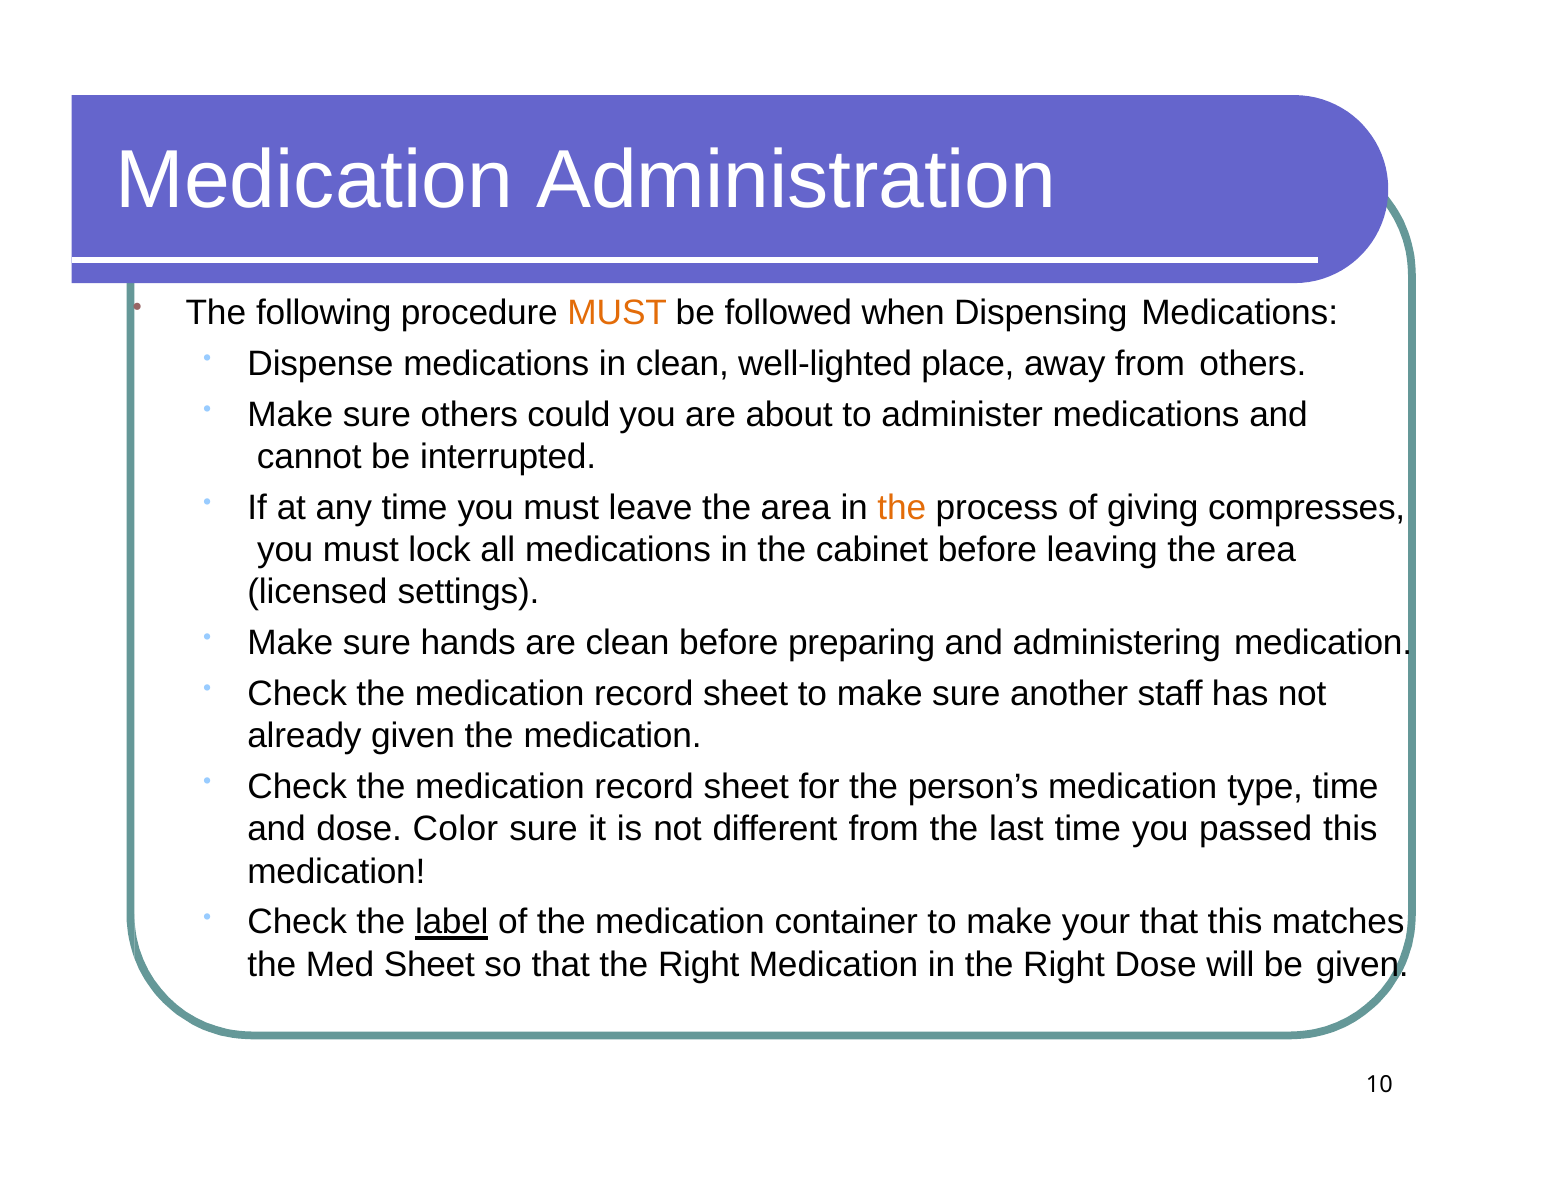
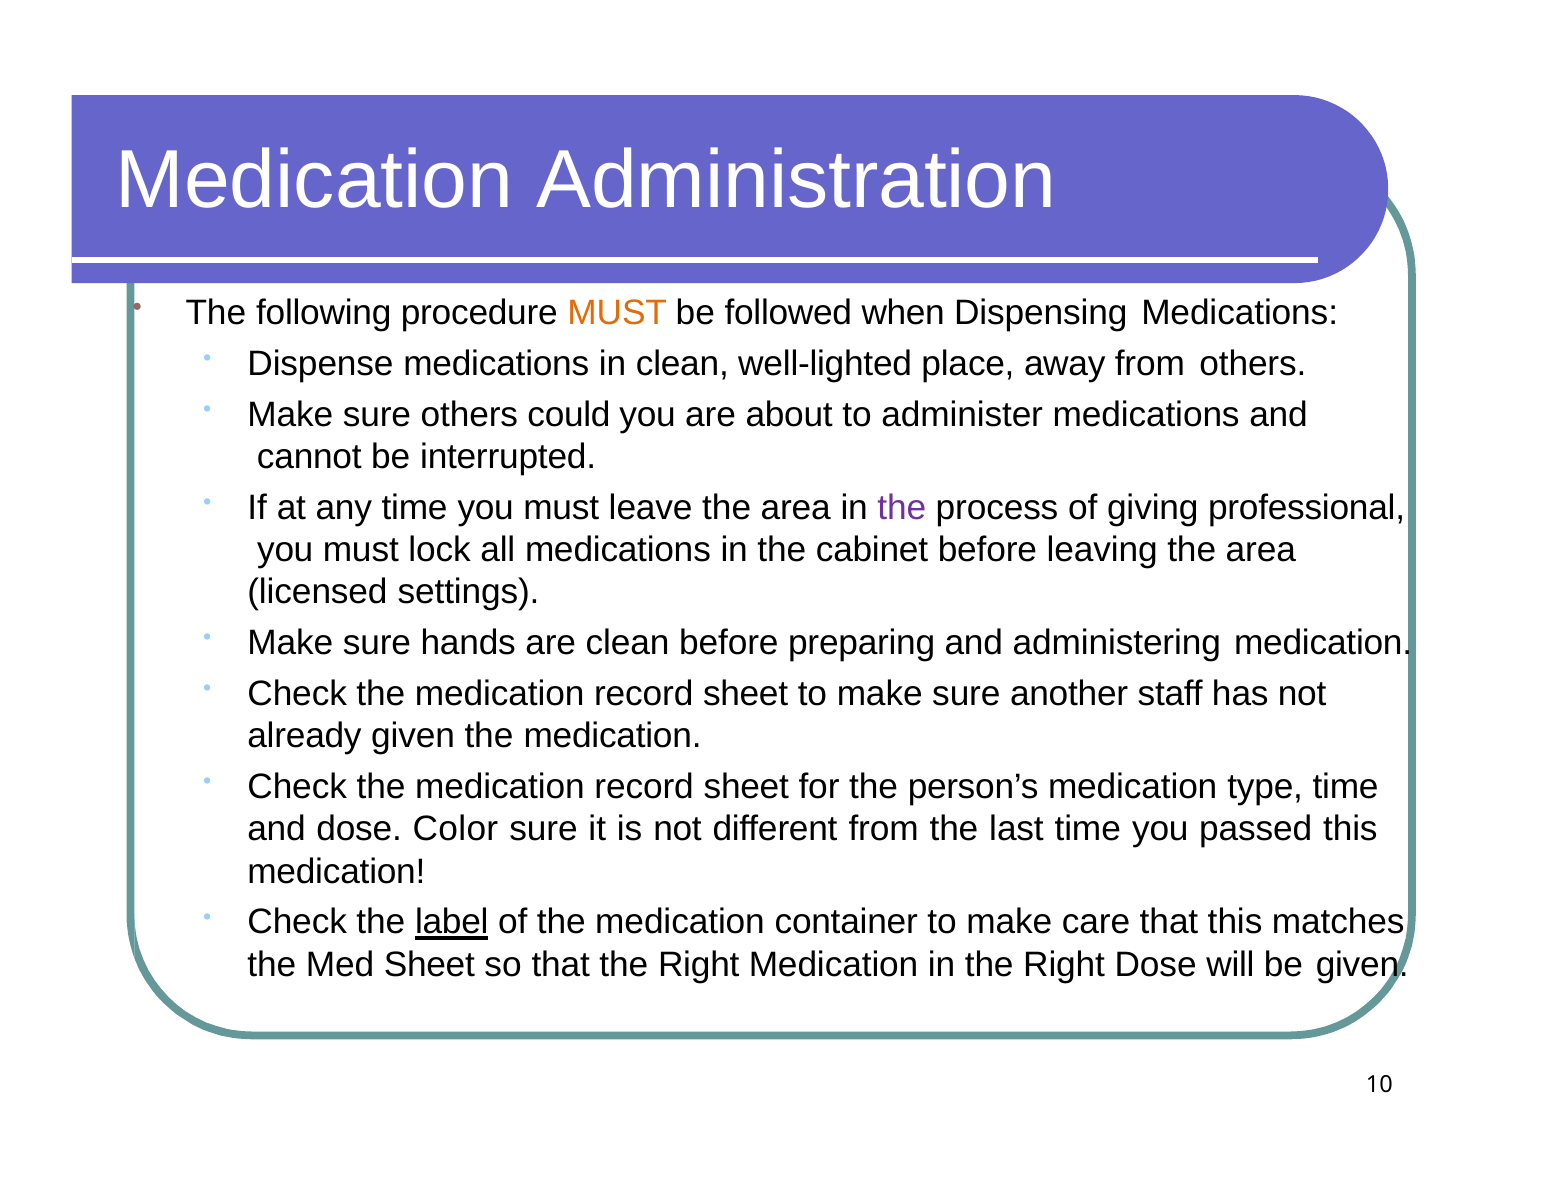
the at (902, 508) colour: orange -> purple
compresses: compresses -> professional
your: your -> care
